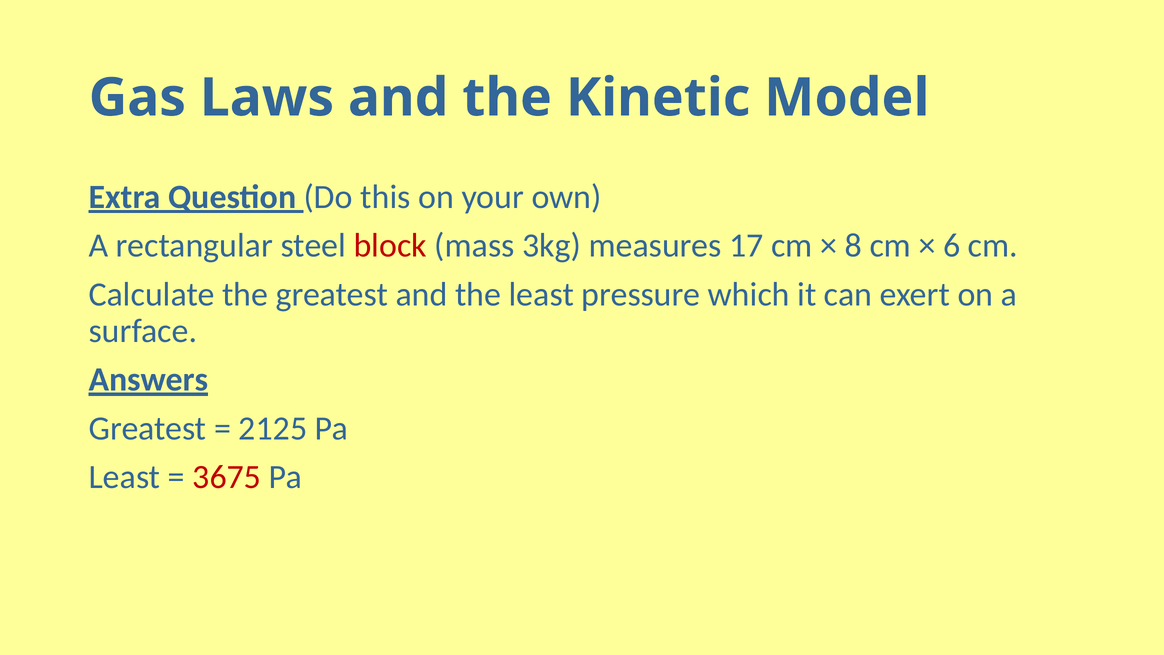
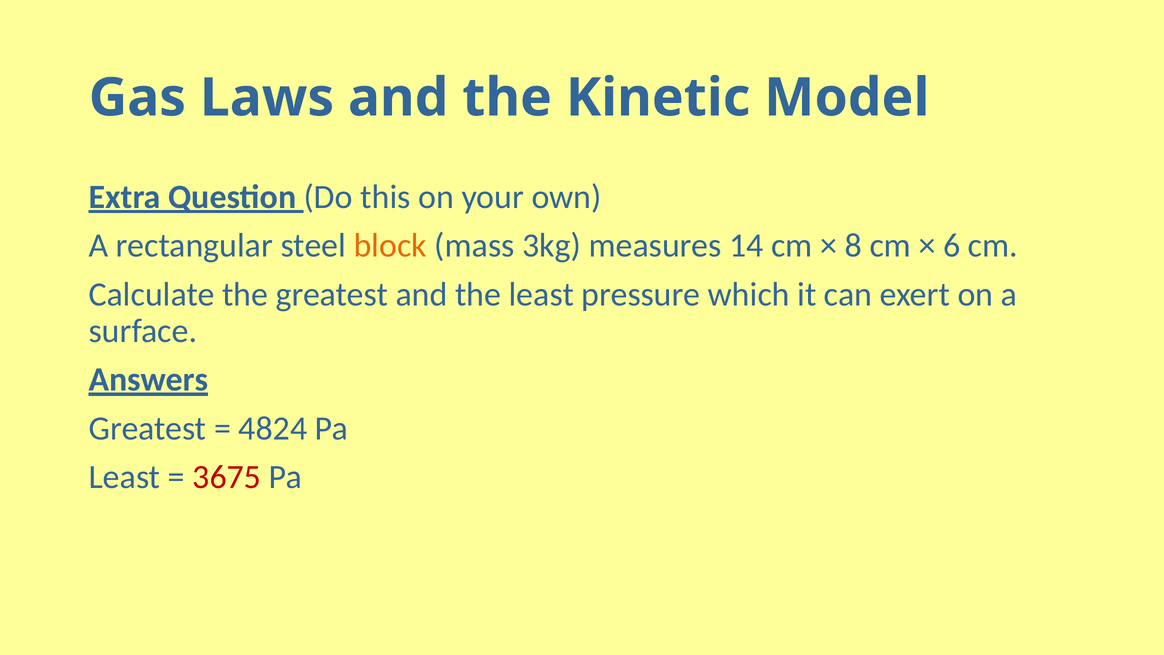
block colour: red -> orange
17: 17 -> 14
2125: 2125 -> 4824
